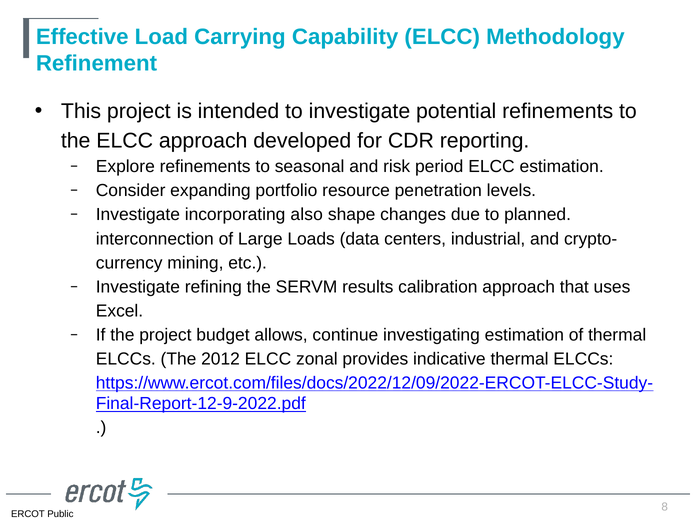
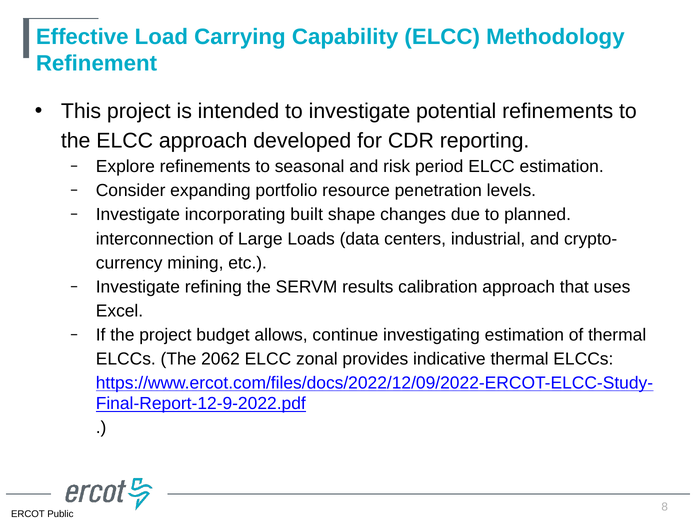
also: also -> built
2012: 2012 -> 2062
